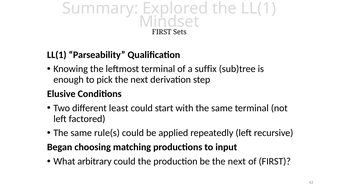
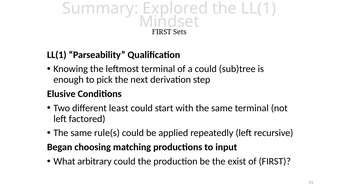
a suffix: suffix -> could
be the next: next -> exist
